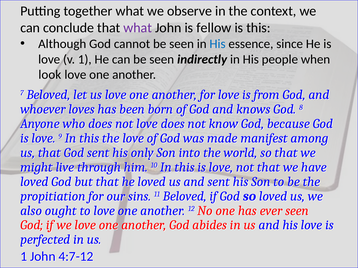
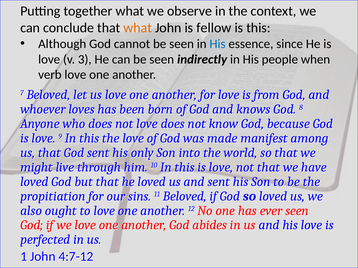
what at (138, 28) colour: purple -> orange
v 1: 1 -> 3
look: look -> verb
